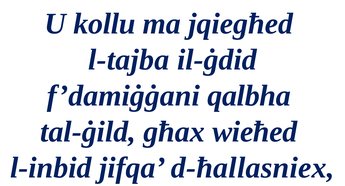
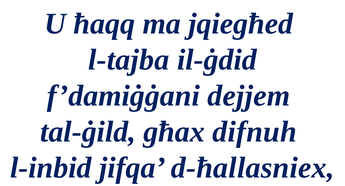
kollu: kollu -> ħaqq
qalbha: qalbha -> dejjem
wieħed: wieħed -> difnuh
